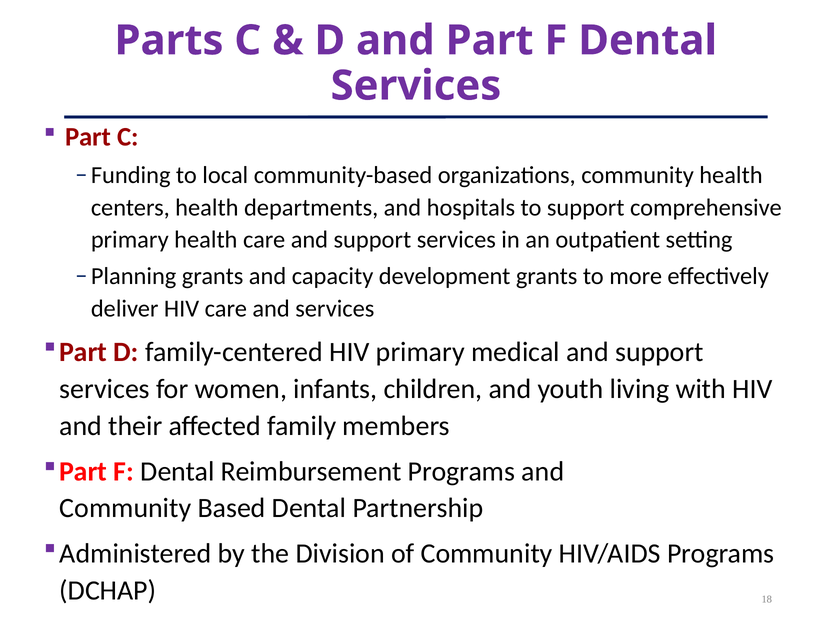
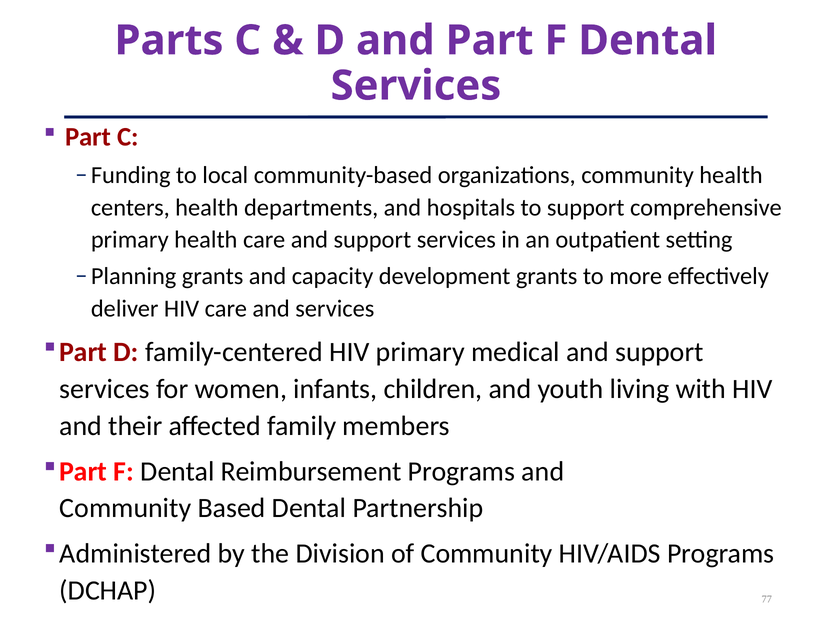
18: 18 -> 77
